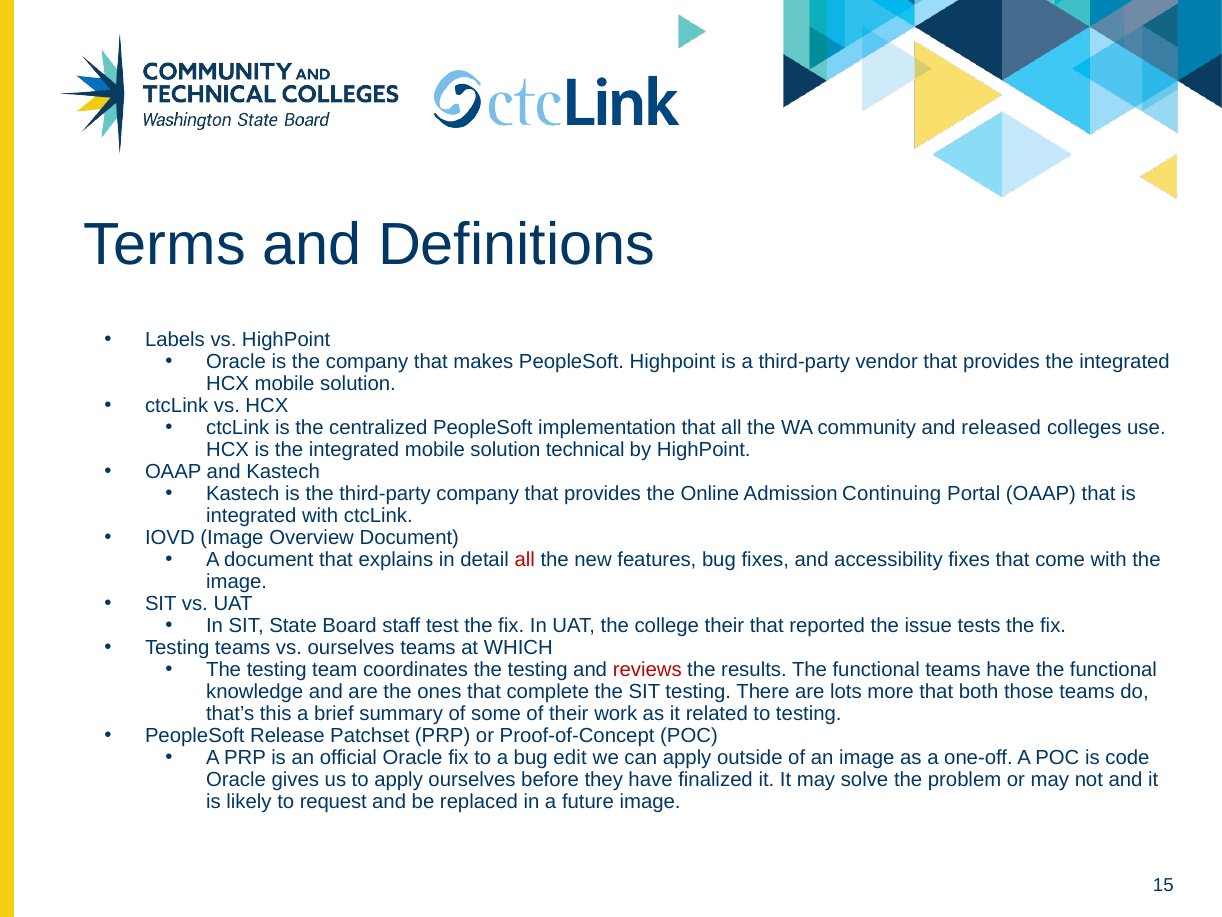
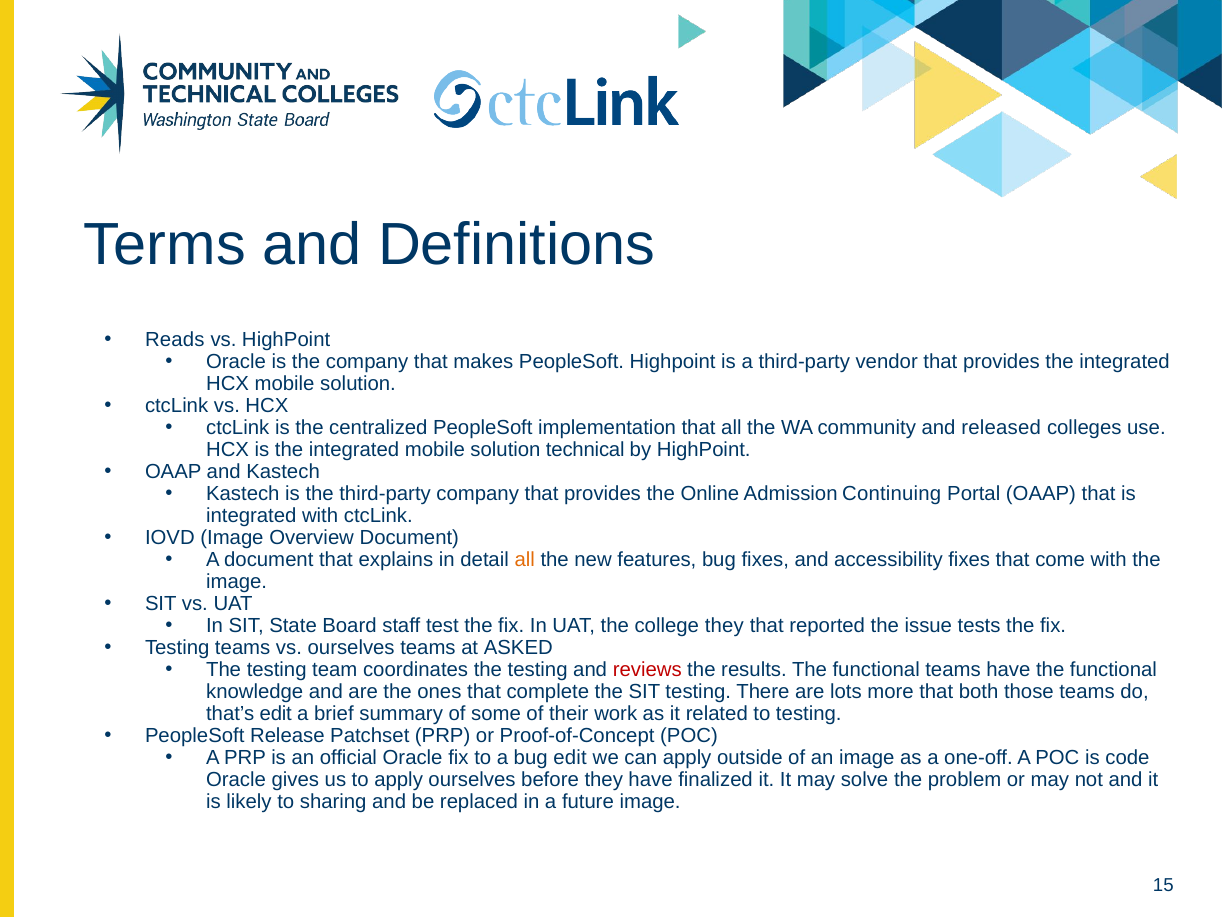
Labels: Labels -> Reads
all at (525, 560) colour: red -> orange
college their: their -> they
WHICH: WHICH -> ASKED
that’s this: this -> edit
request: request -> sharing
